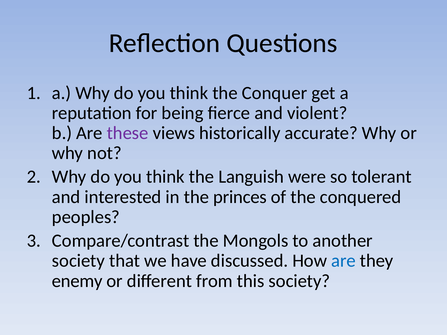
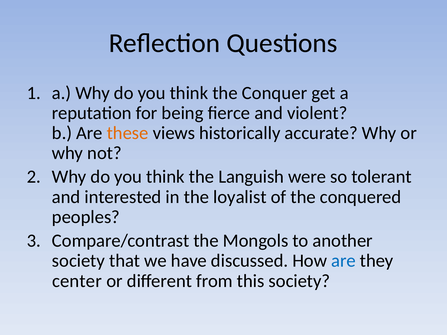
these colour: purple -> orange
princes: princes -> loyalist
enemy: enemy -> center
